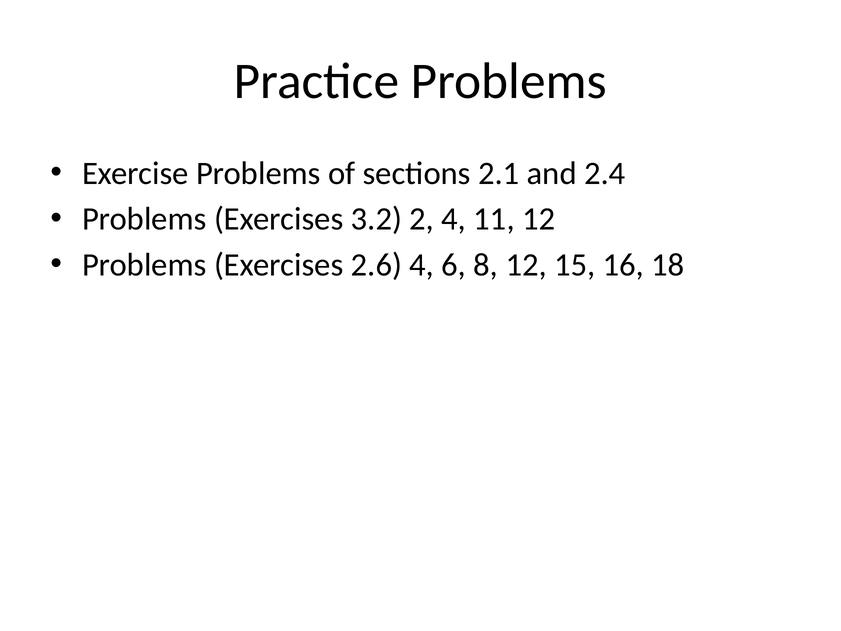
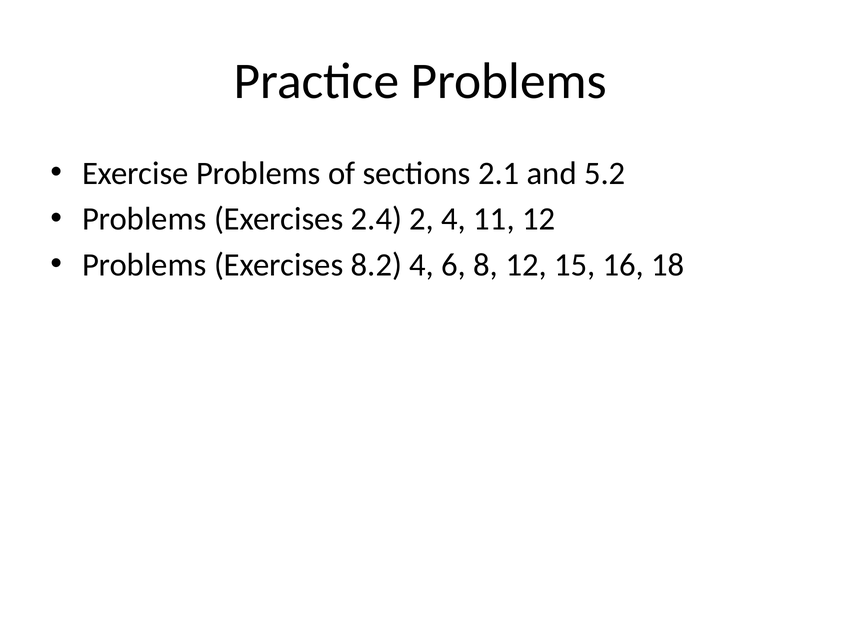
2.4: 2.4 -> 5.2
3.2: 3.2 -> 2.4
2.6: 2.6 -> 8.2
